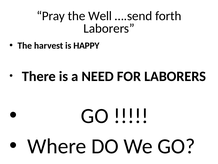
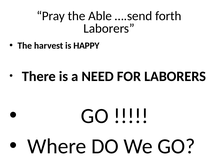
Well: Well -> Able
